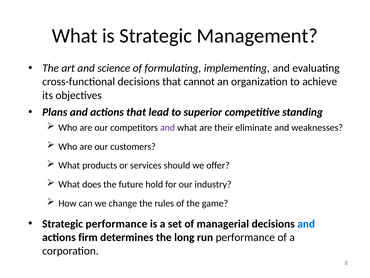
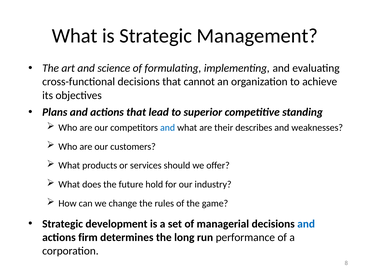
and at (168, 127) colour: purple -> blue
eliminate: eliminate -> describes
Strategic performance: performance -> development
